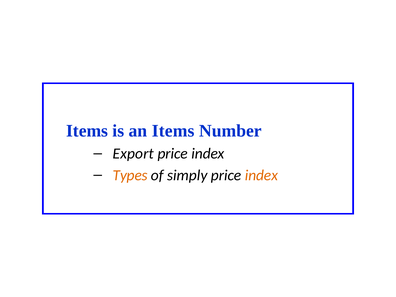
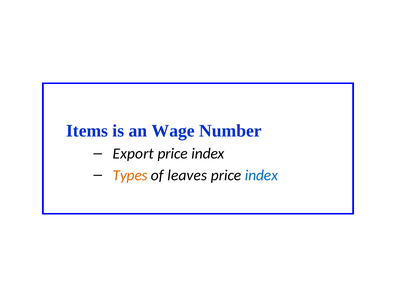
an Items: Items -> Wage
simply: simply -> leaves
index at (261, 175) colour: orange -> blue
